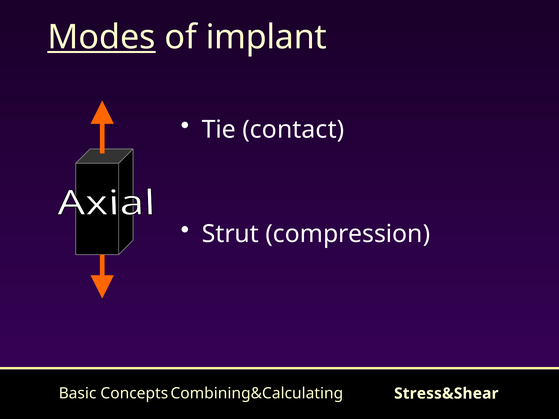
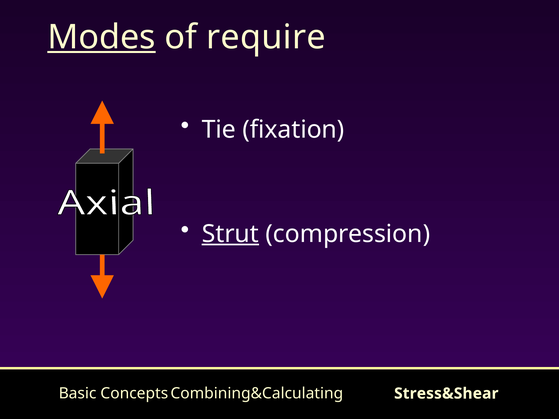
implant: implant -> require
contact: contact -> fixation
Strut underline: none -> present
